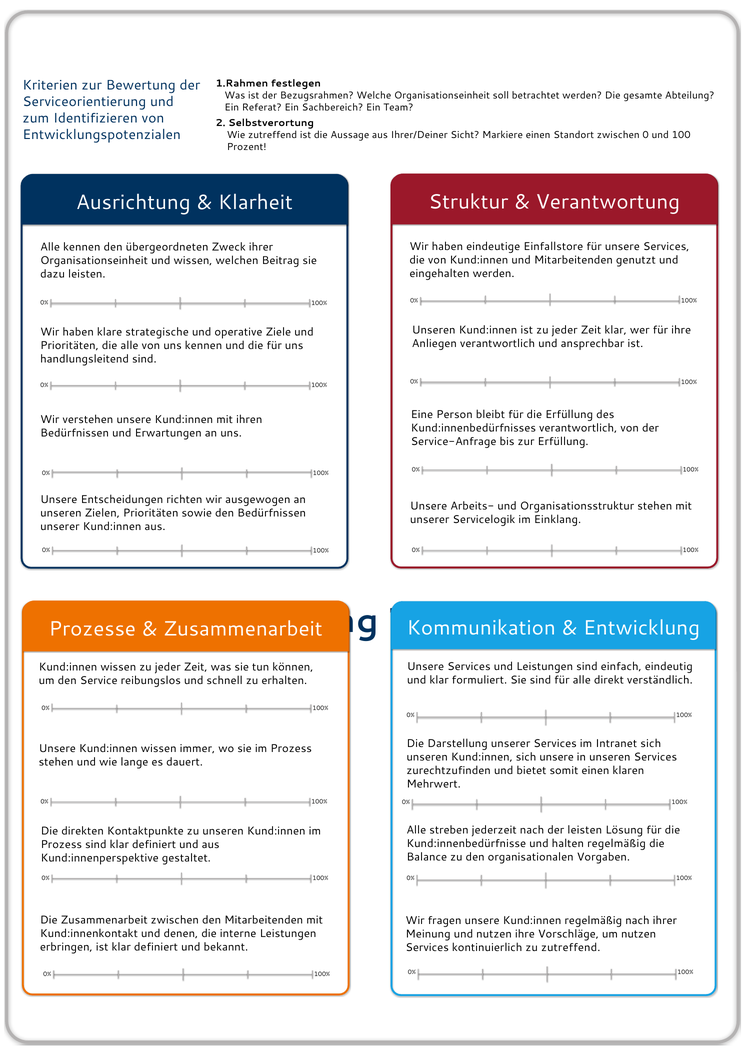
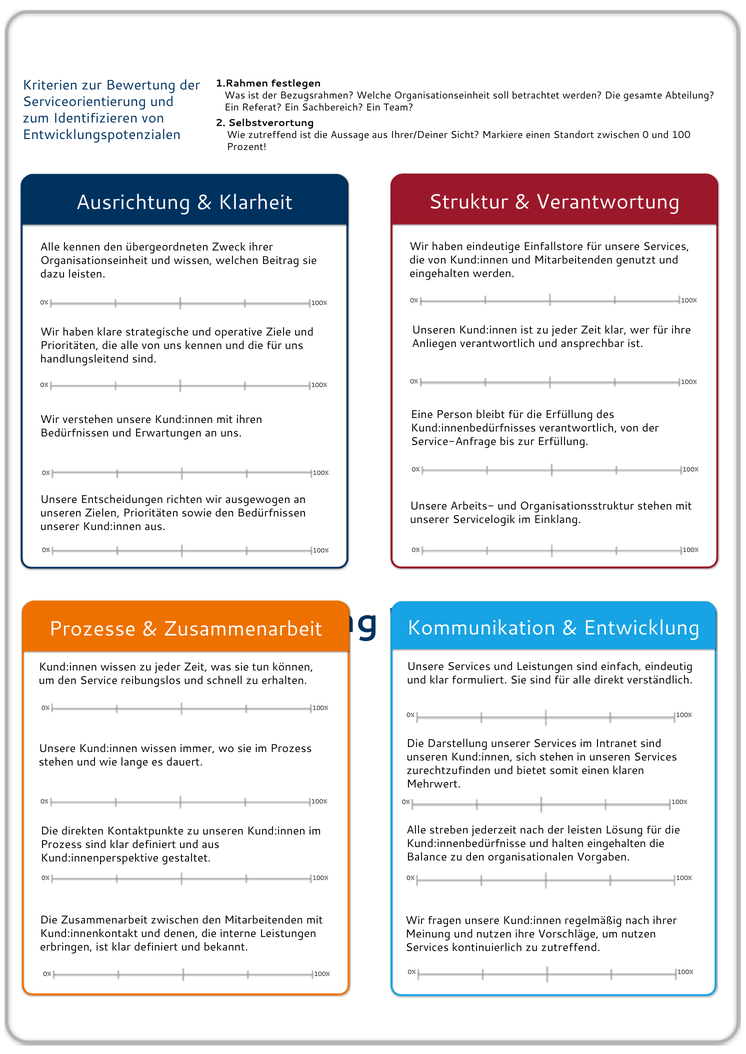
Intranet sich: sich -> sind
sich unsere: unsere -> stehen
halten regelmäßig: regelmäßig -> eingehalten
